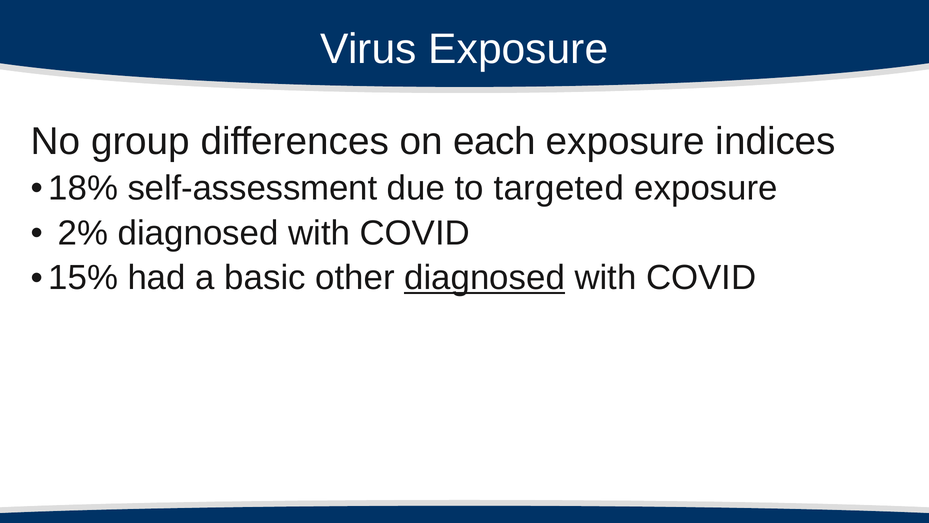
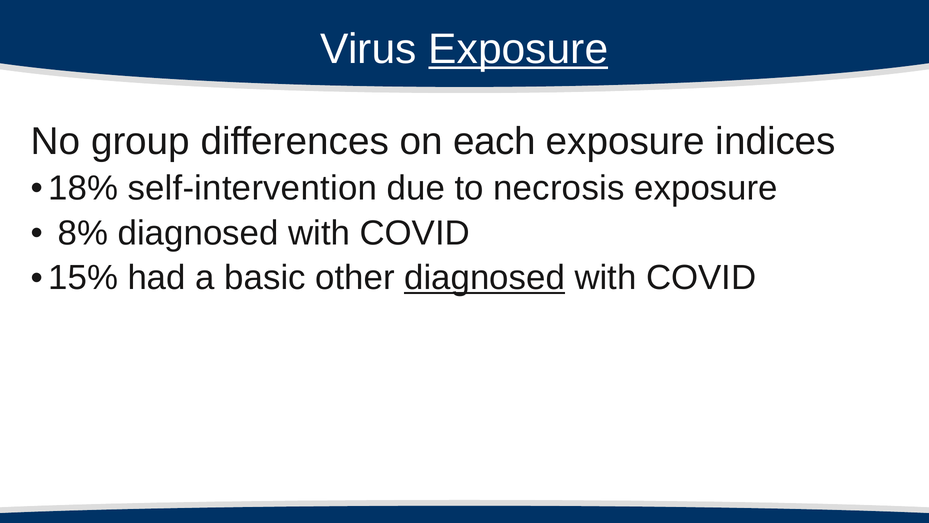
Exposure at (518, 49) underline: none -> present
self-assessment: self-assessment -> self-intervention
targeted: targeted -> necrosis
2%: 2% -> 8%
